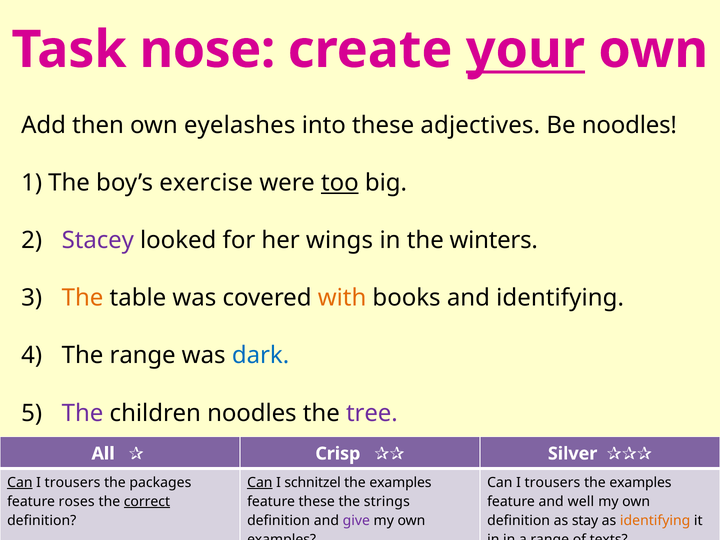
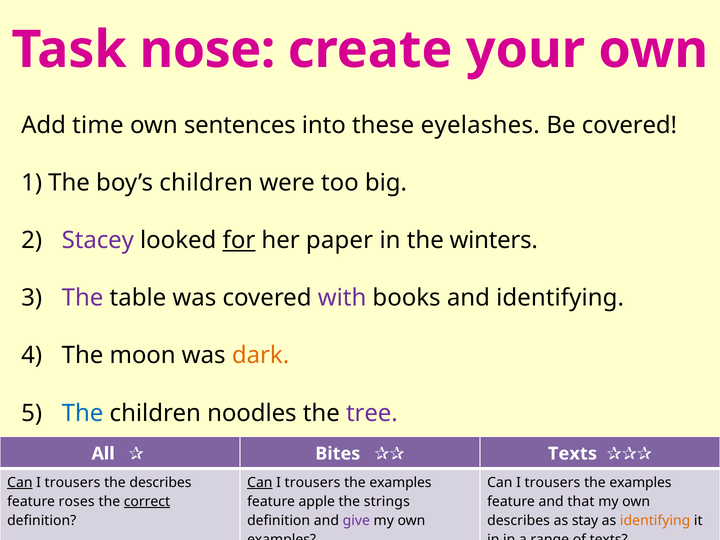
your underline: present -> none
then: then -> time
eyelashes: eyelashes -> sentences
adjectives: adjectives -> eyelashes
Be noodles: noodles -> covered
boy’s exercise: exercise -> children
too underline: present -> none
for underline: none -> present
wings: wings -> paper
The at (83, 298) colour: orange -> purple
with colour: orange -> purple
The range: range -> moon
dark colour: blue -> orange
The at (83, 413) colour: purple -> blue
Crisp: Crisp -> Bites
Silver at (573, 454): Silver -> Texts
the packages: packages -> describes
schnitzel at (313, 482): schnitzel -> trousers
feature these: these -> apple
well: well -> that
definition at (519, 521): definition -> describes
